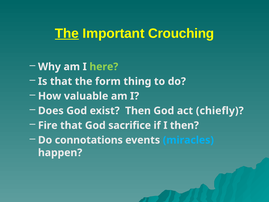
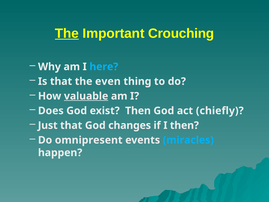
here colour: light green -> light blue
form: form -> even
valuable underline: none -> present
Fire: Fire -> Just
sacrifice: sacrifice -> changes
connotations: connotations -> omnipresent
